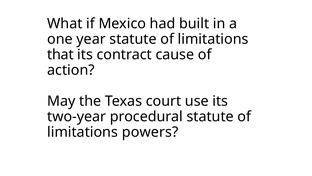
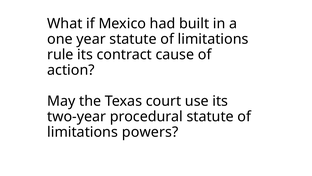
that: that -> rule
